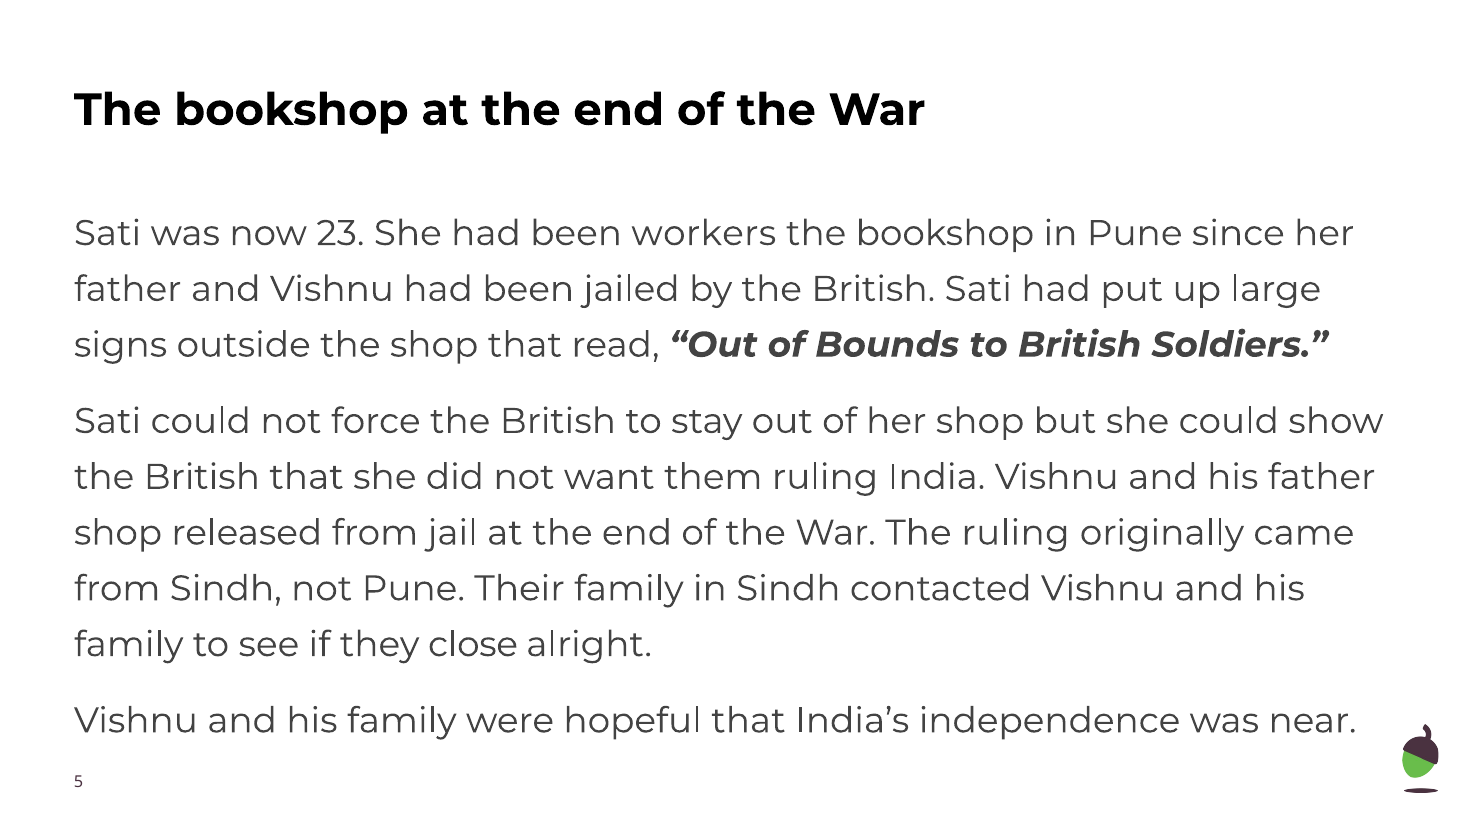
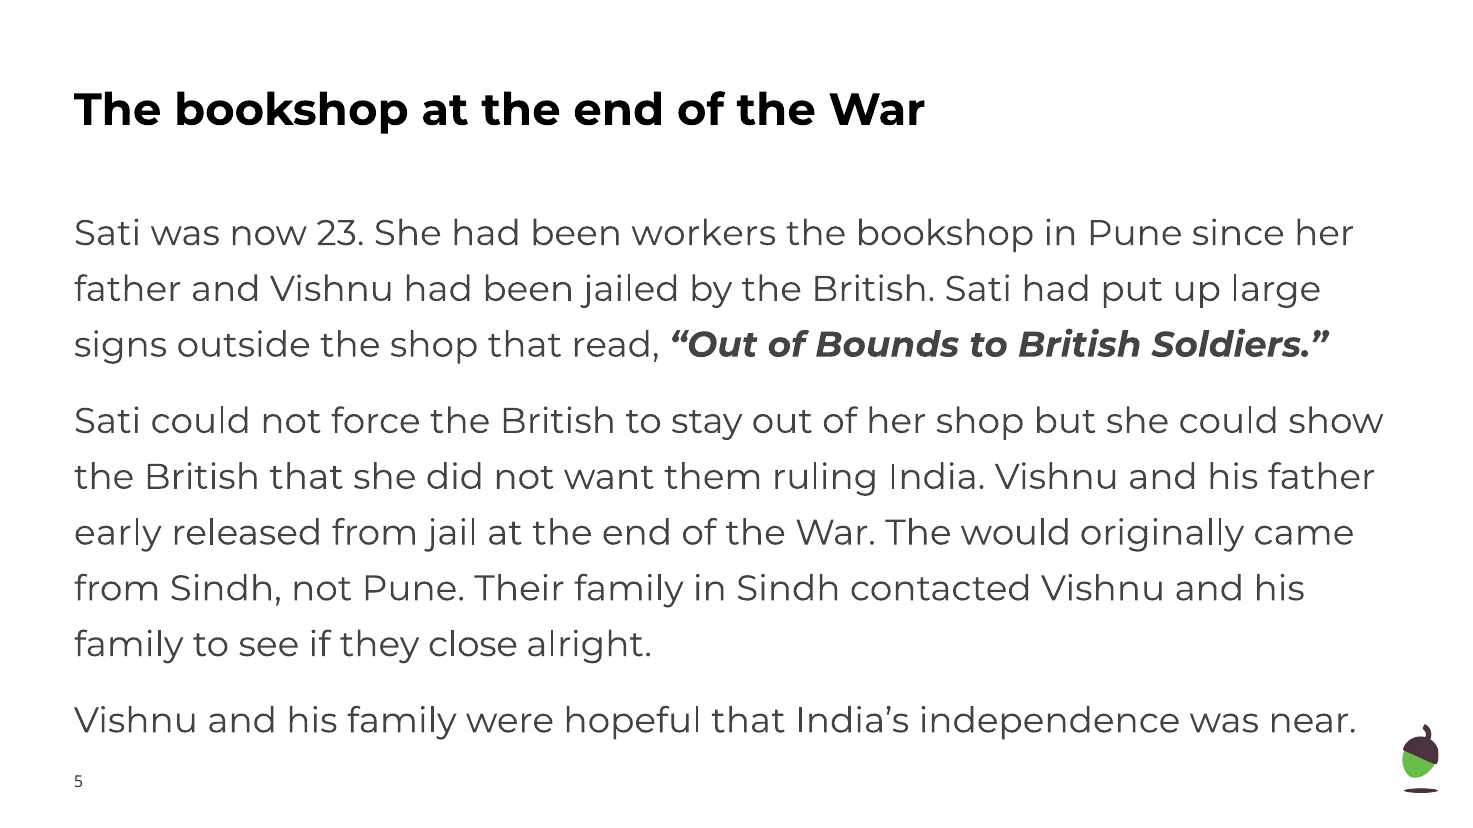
shop at (118, 533): shop -> early
The ruling: ruling -> would
